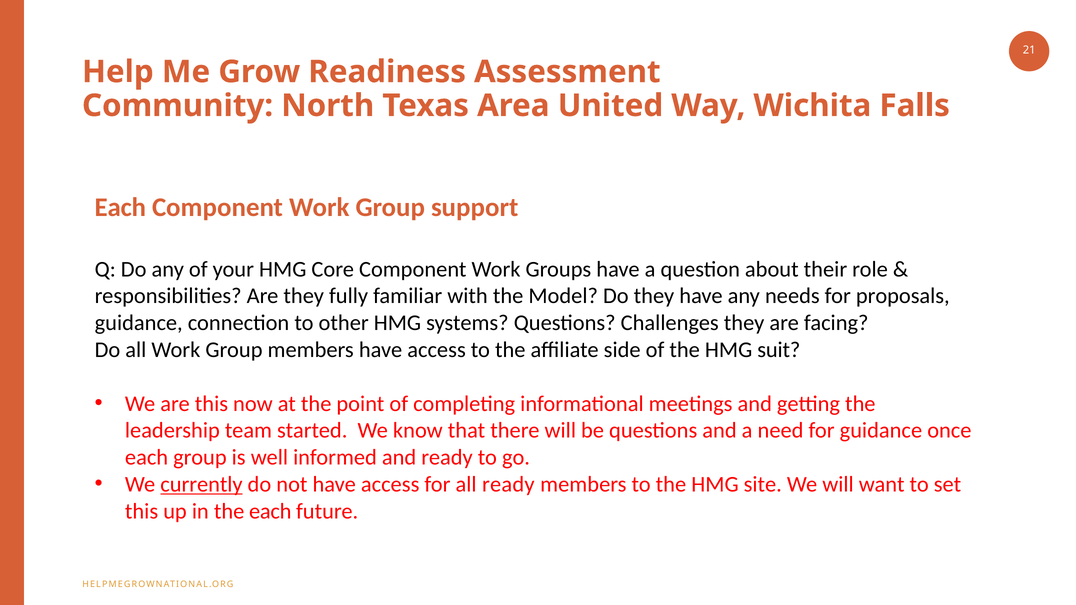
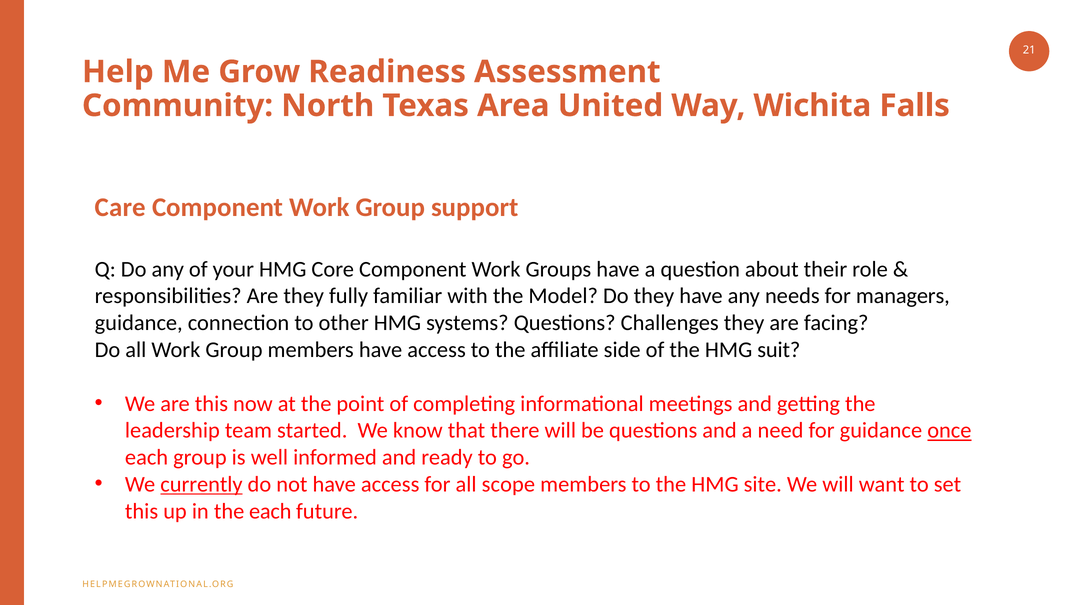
Each at (121, 208): Each -> Care
proposals: proposals -> managers
once underline: none -> present
all ready: ready -> scope
